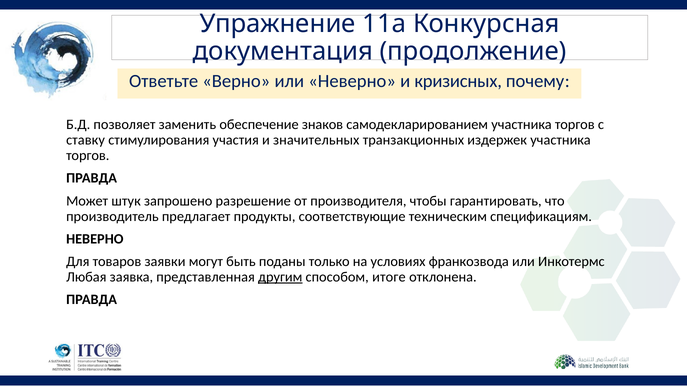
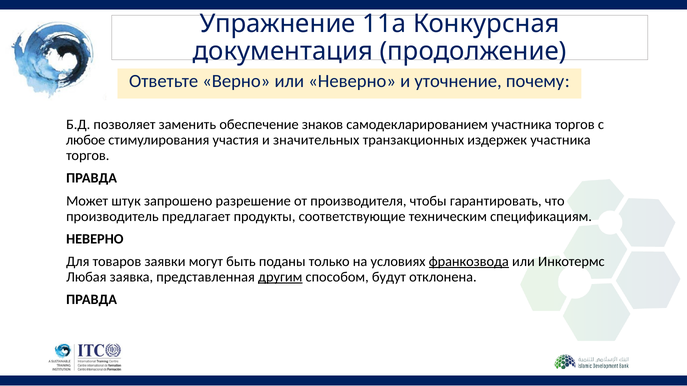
кризисных: кризисных -> уточнение
ставку: ставку -> любое
франкозвода underline: none -> present
итоге: итоге -> будут
